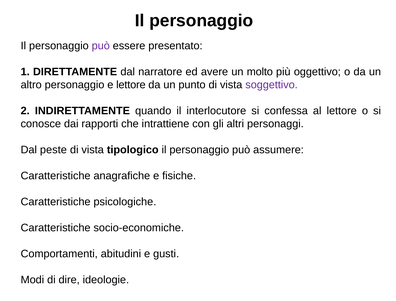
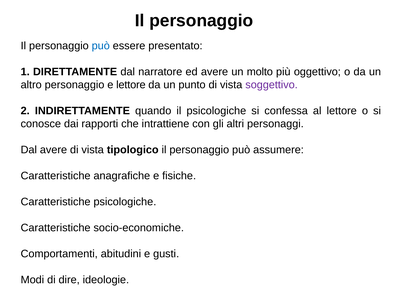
può at (101, 46) colour: purple -> blue
il interlocutore: interlocutore -> psicologiche
Dal peste: peste -> avere
